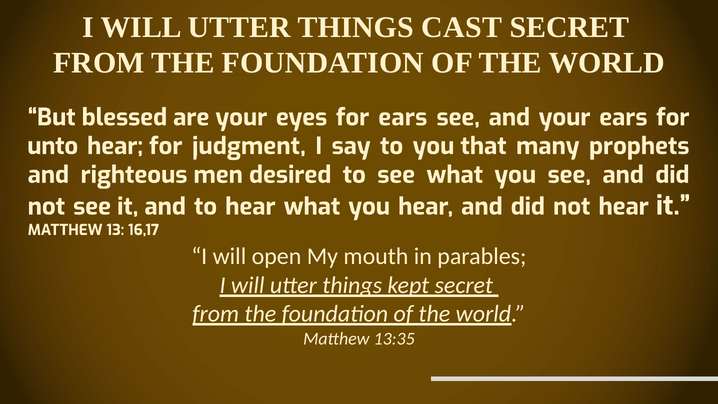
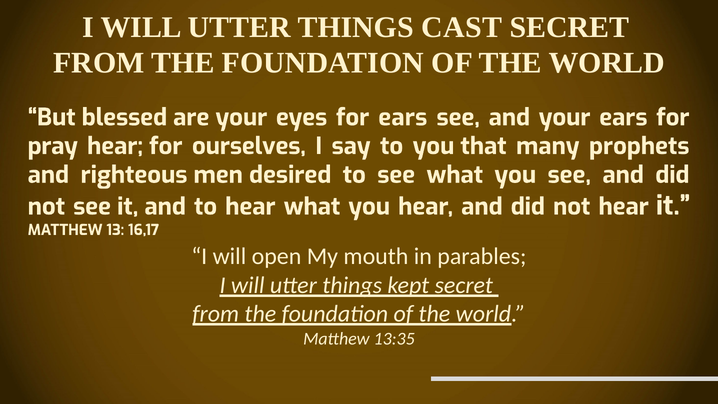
unto: unto -> pray
judgment: judgment -> ourselves
